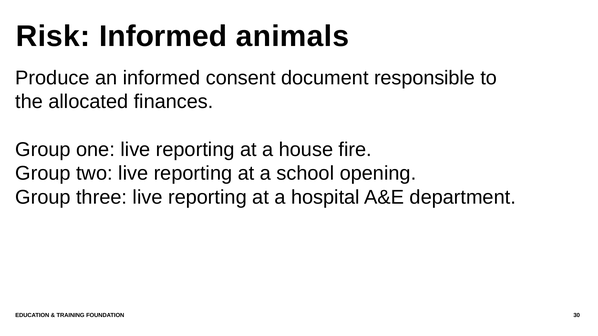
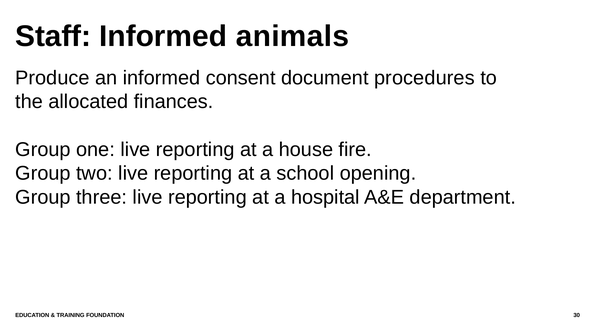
Risk: Risk -> Staff
responsible: responsible -> procedures
